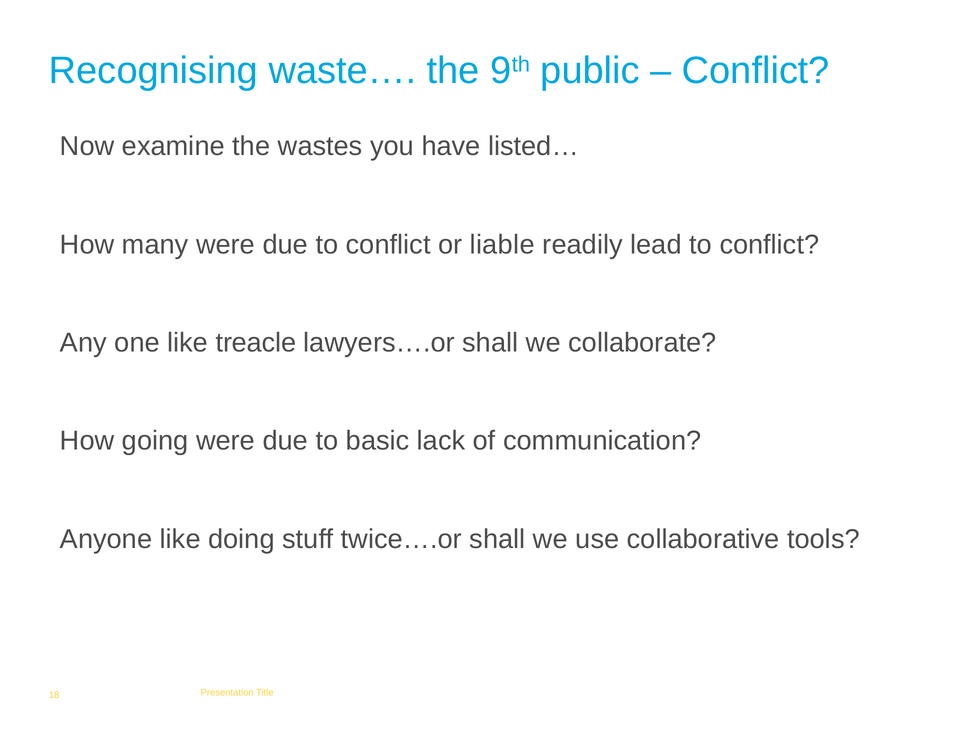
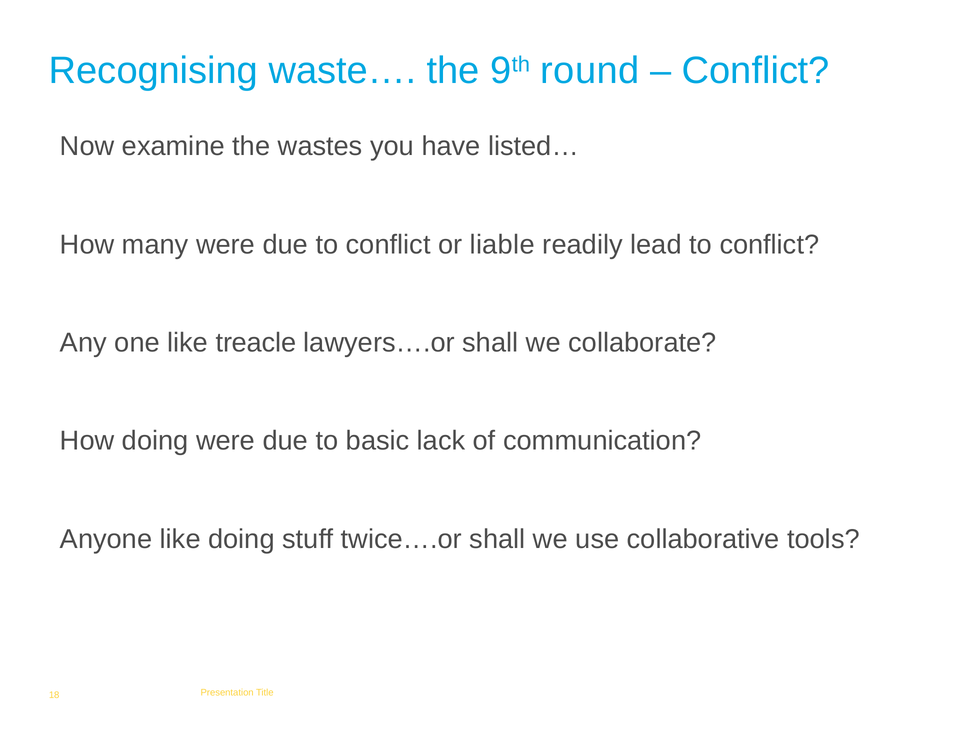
public: public -> round
How going: going -> doing
